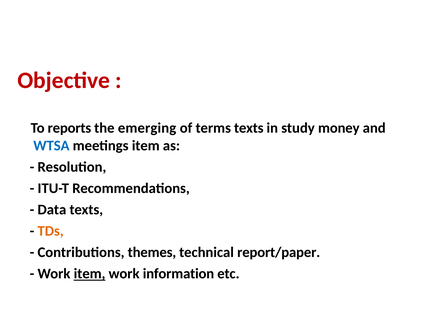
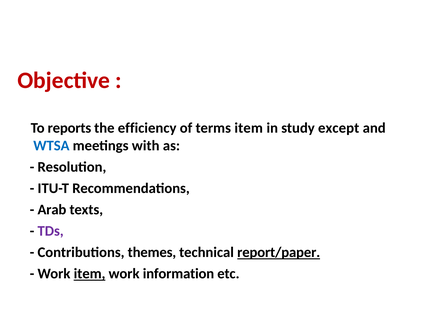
emerging: emerging -> efficiency
terms texts: texts -> item
money: money -> except
meetings item: item -> with
Data: Data -> Arab
TDs colour: orange -> purple
report/paper underline: none -> present
